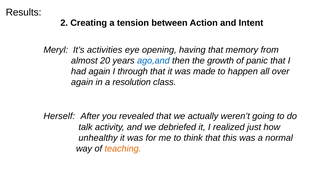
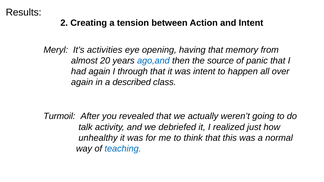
growth: growth -> source
was made: made -> intent
resolution: resolution -> described
Herself: Herself -> Turmoil
teaching colour: orange -> blue
